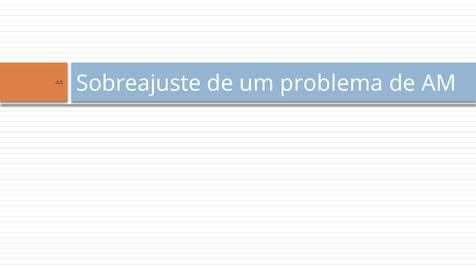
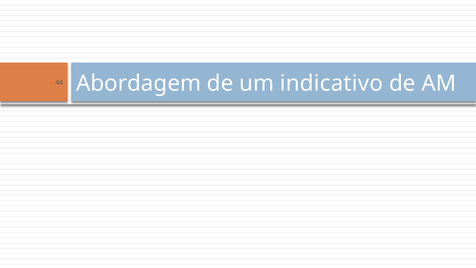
Sobreajuste: Sobreajuste -> Abordagem
problema: problema -> indicativo
